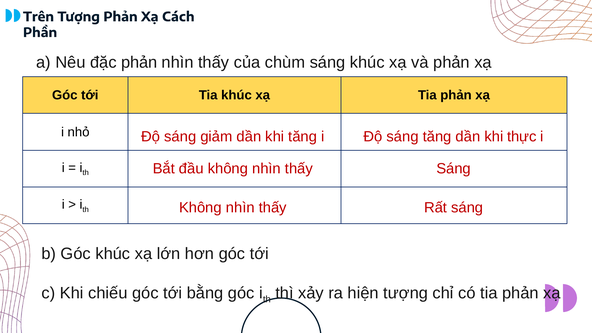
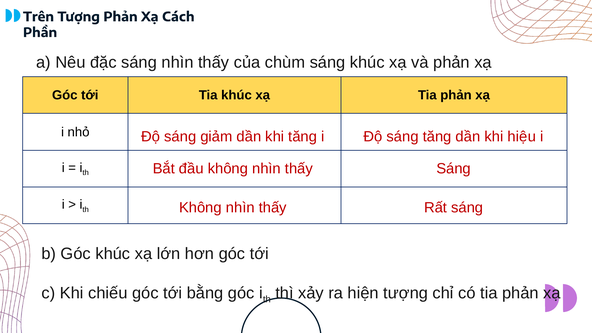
đặc phản: phản -> sáng
thực: thực -> hiệu
